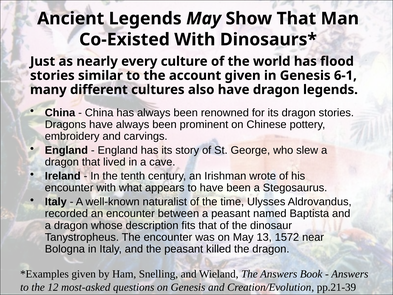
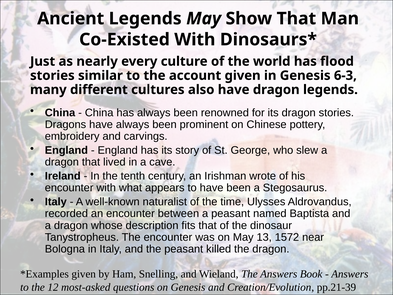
6-1: 6-1 -> 6-3
